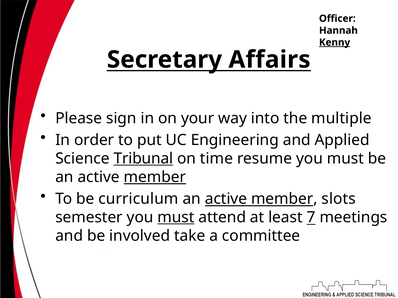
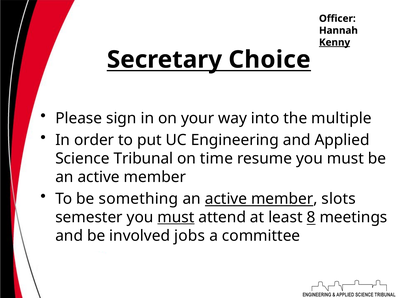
Affairs: Affairs -> Choice
Tribunal underline: present -> none
member at (155, 177) underline: present -> none
curriculum: curriculum -> something
7: 7 -> 8
take: take -> jobs
